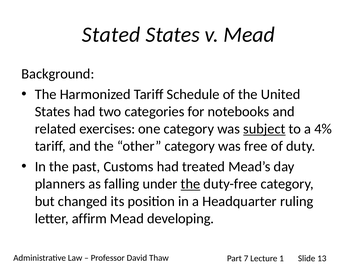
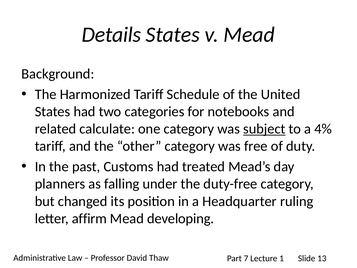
Stated: Stated -> Details
exercises: exercises -> calculate
the at (190, 184) underline: present -> none
